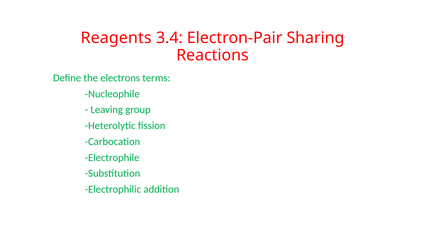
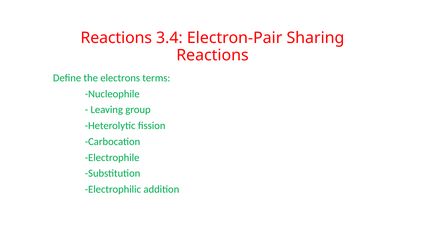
Reagents at (116, 38): Reagents -> Reactions
